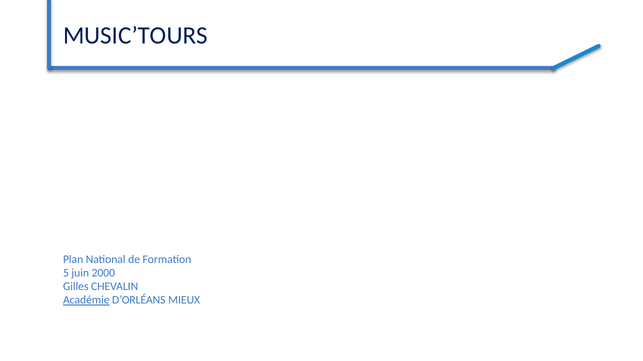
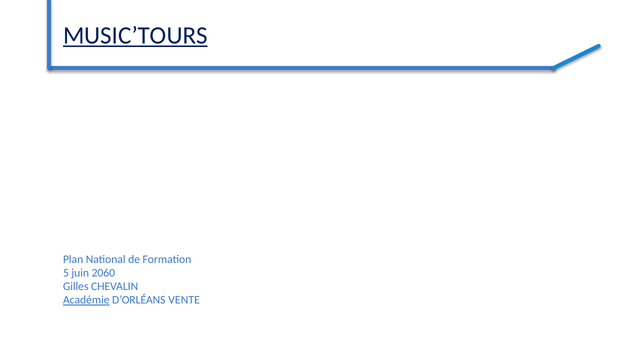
MUSIC’TOURS underline: none -> present
2000: 2000 -> 2060
MIEUX: MIEUX -> VENTE
